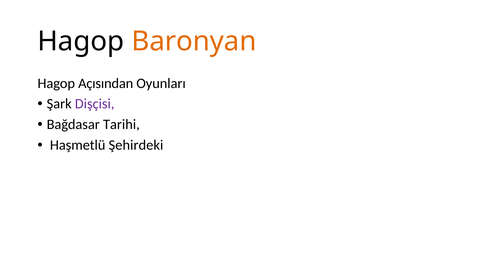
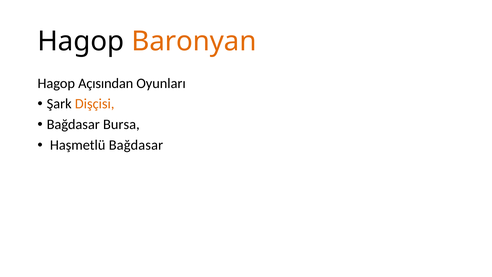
Dişçisi colour: purple -> orange
Tarihi: Tarihi -> Bursa
Haşmetlü Şehirdeki: Şehirdeki -> Bağdasar
